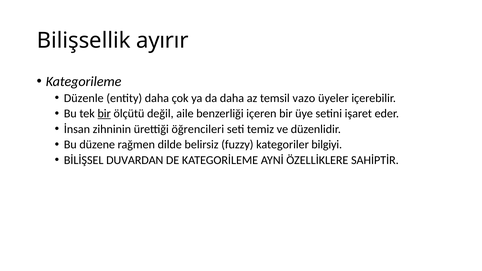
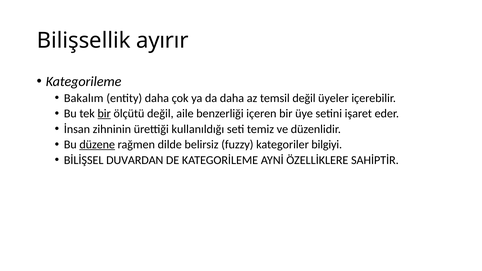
Düzenle: Düzenle -> Bakalım
temsil vazo: vazo -> değil
öğrencileri: öğrencileri -> kullanıldığı
düzene underline: none -> present
